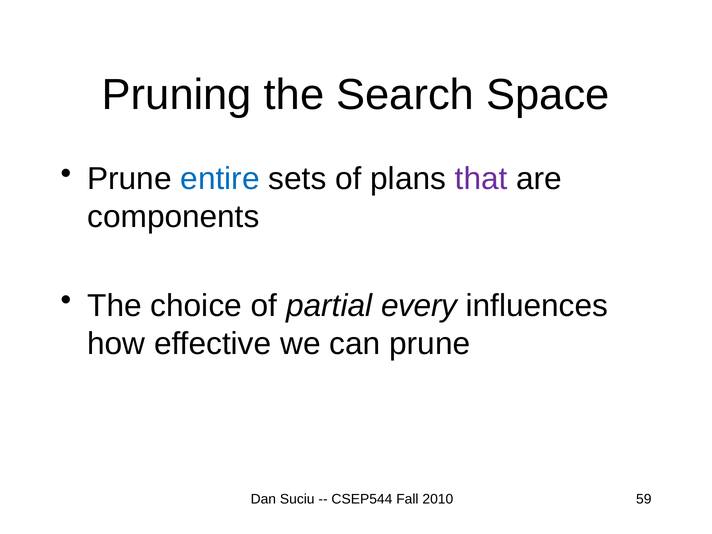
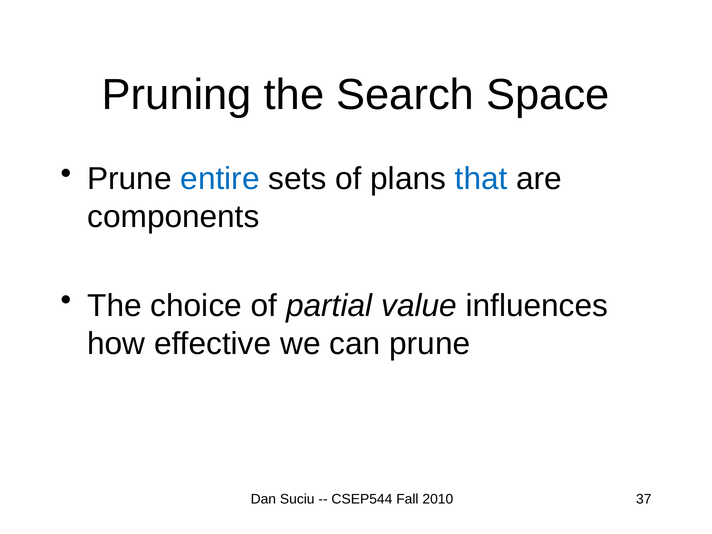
that colour: purple -> blue
every: every -> value
59: 59 -> 37
